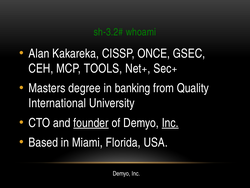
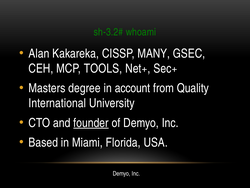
ONCE: ONCE -> MANY
banking: banking -> account
Inc at (170, 123) underline: present -> none
